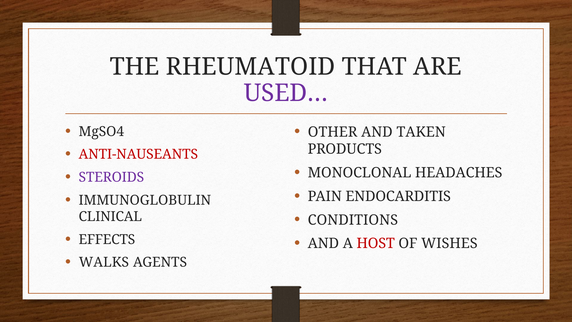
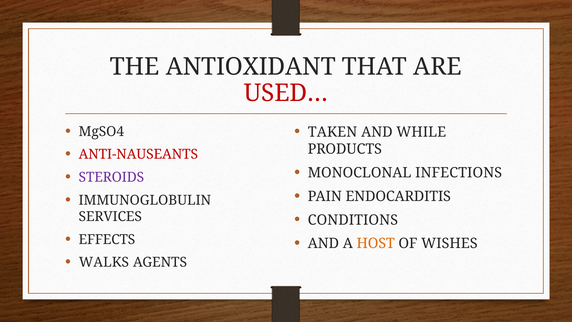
RHEUMATOID: RHEUMATOID -> ANTIOXIDANT
USED… colour: purple -> red
OTHER: OTHER -> TAKEN
TAKEN: TAKEN -> WHILE
HEADACHES: HEADACHES -> INFECTIONS
CLINICAL: CLINICAL -> SERVICES
HOST colour: red -> orange
